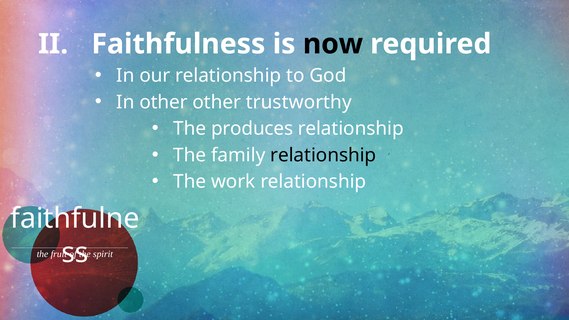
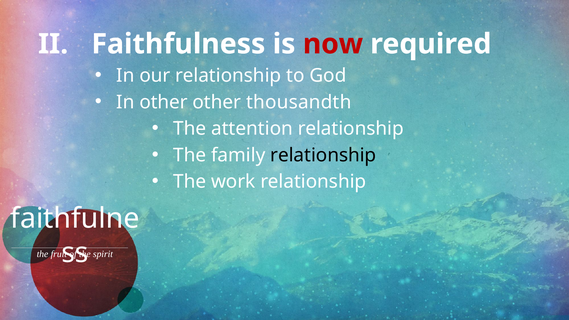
now colour: black -> red
trustworthy: trustworthy -> thousandth
produces: produces -> attention
